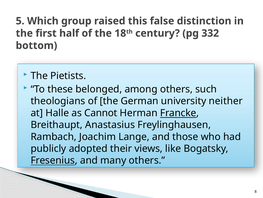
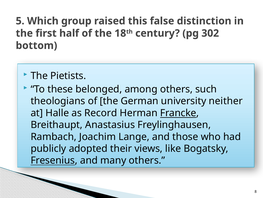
332: 332 -> 302
Cannot: Cannot -> Record
